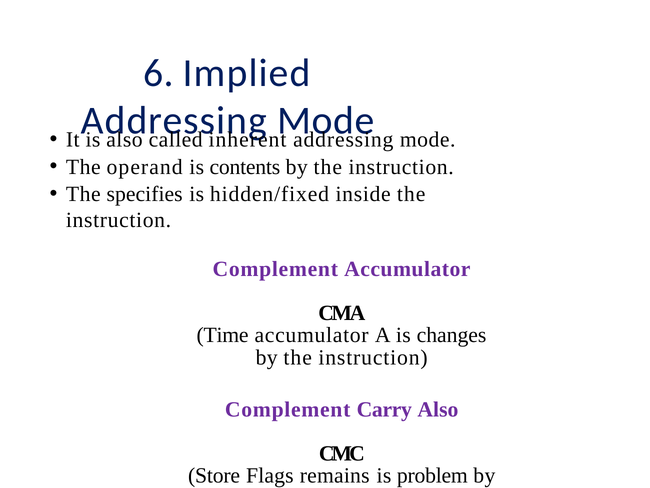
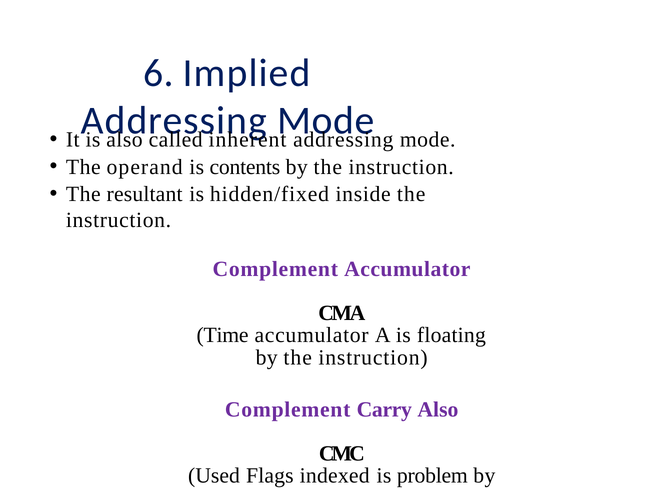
specifies: specifies -> resultant
changes: changes -> floating
Store: Store -> Used
remains: remains -> indexed
